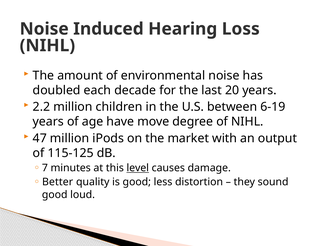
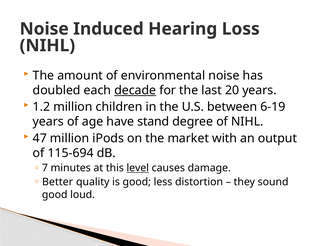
decade underline: none -> present
2.2: 2.2 -> 1.2
move: move -> stand
115-125: 115-125 -> 115-694
